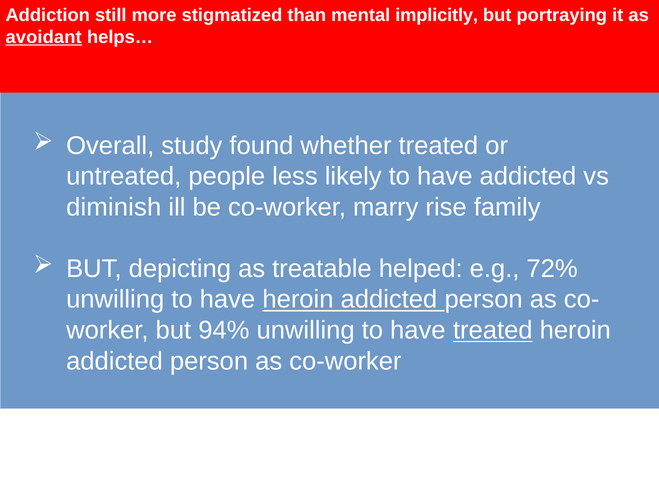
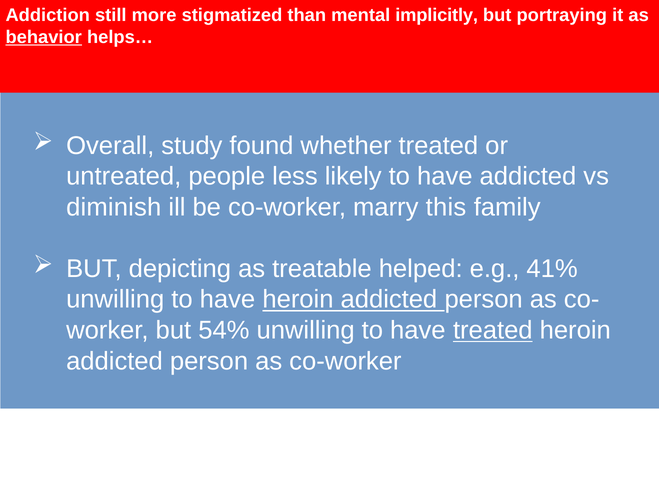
avoidant: avoidant -> behavior
rise: rise -> this
72%: 72% -> 41%
94%: 94% -> 54%
